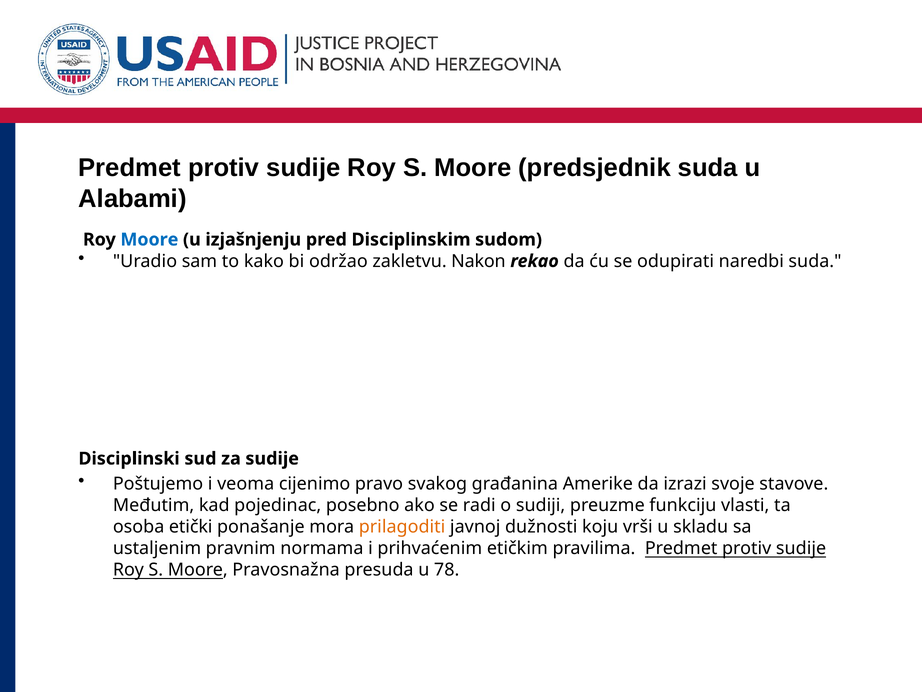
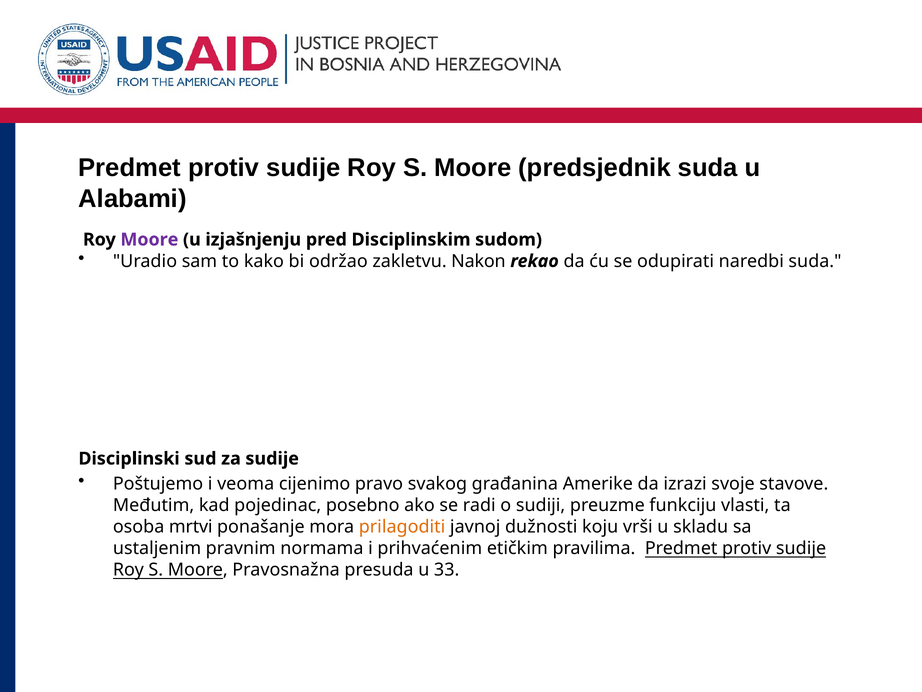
Moore at (149, 239) colour: blue -> purple
etički: etički -> mrtvi
78: 78 -> 33
